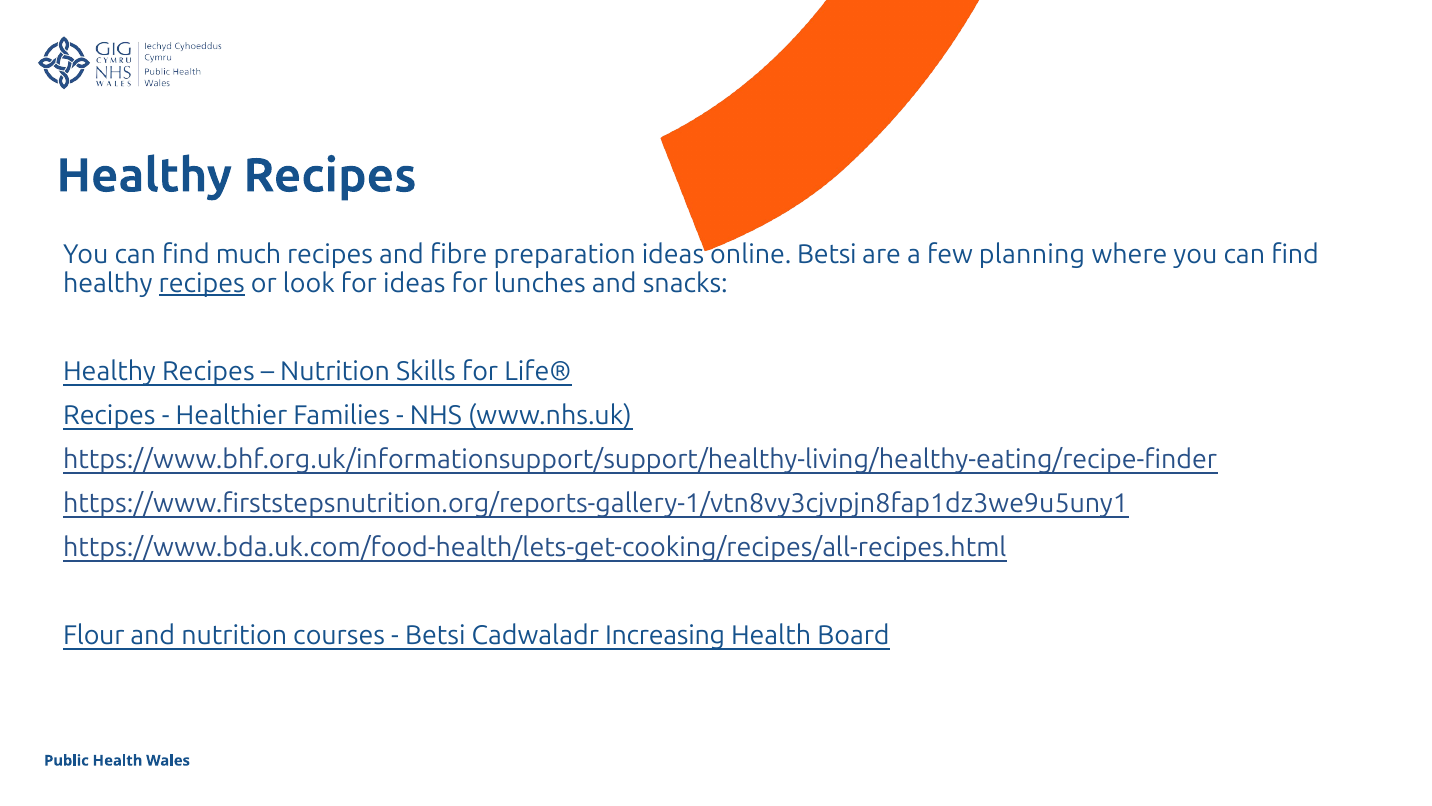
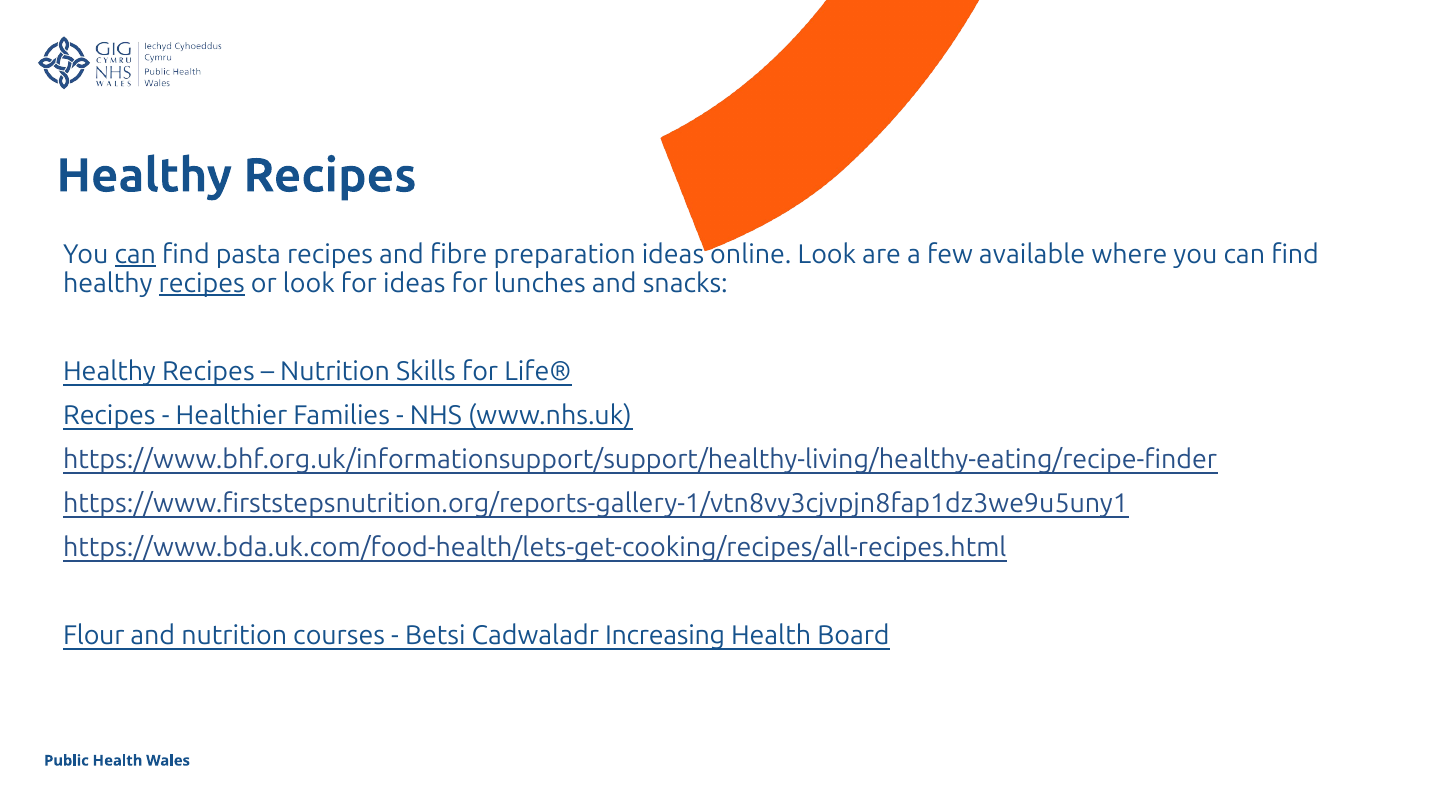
can at (135, 254) underline: none -> present
much: much -> pasta
online Betsi: Betsi -> Look
planning: planning -> available
